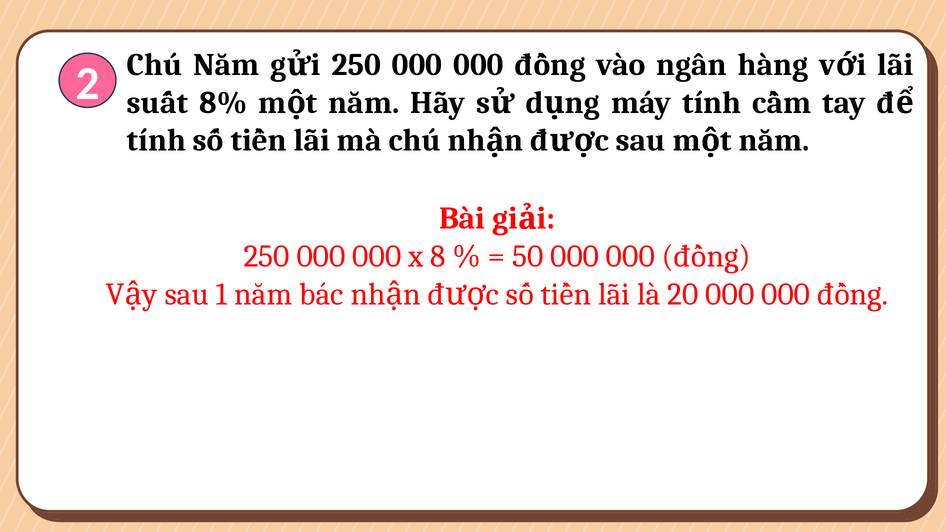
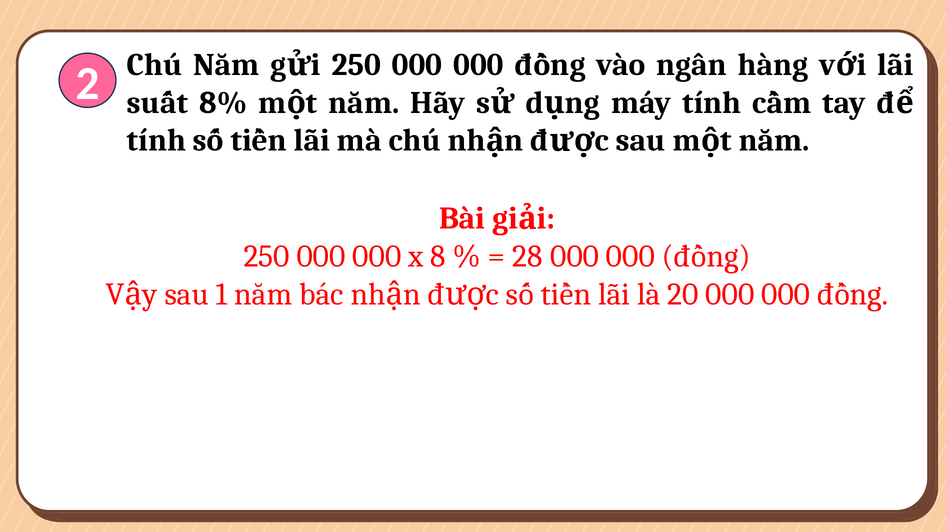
50: 50 -> 28
